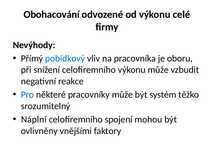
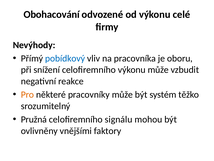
Pro colour: blue -> orange
Náplní: Náplní -> Pružná
spojení: spojení -> signálu
